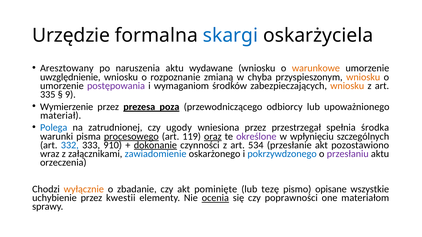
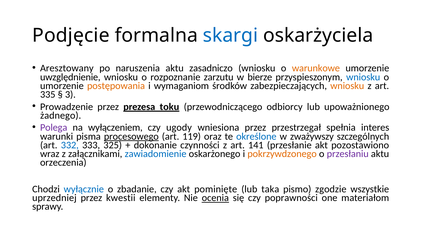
Urzędzie: Urzędzie -> Podjęcie
wydawane: wydawane -> zasadniczo
zmianą: zmianą -> zarzutu
chyba: chyba -> bierze
wniosku at (363, 77) colour: orange -> blue
postępowania colour: purple -> orange
9: 9 -> 3
Wymierzenie: Wymierzenie -> Prowadzenie
poza: poza -> toku
materiał: materiał -> żadnego
Polega colour: blue -> purple
zatrudnionej: zatrudnionej -> wyłączeniem
środka: środka -> interes
oraz underline: present -> none
określone colour: purple -> blue
wpłynięciu: wpłynięciu -> zważywszy
910: 910 -> 325
dokonanie underline: present -> none
534: 534 -> 141
pokrzywdzonego colour: blue -> orange
wyłącznie colour: orange -> blue
tezę: tezę -> taka
opisane: opisane -> zgodzie
uchybienie: uchybienie -> uprzedniej
